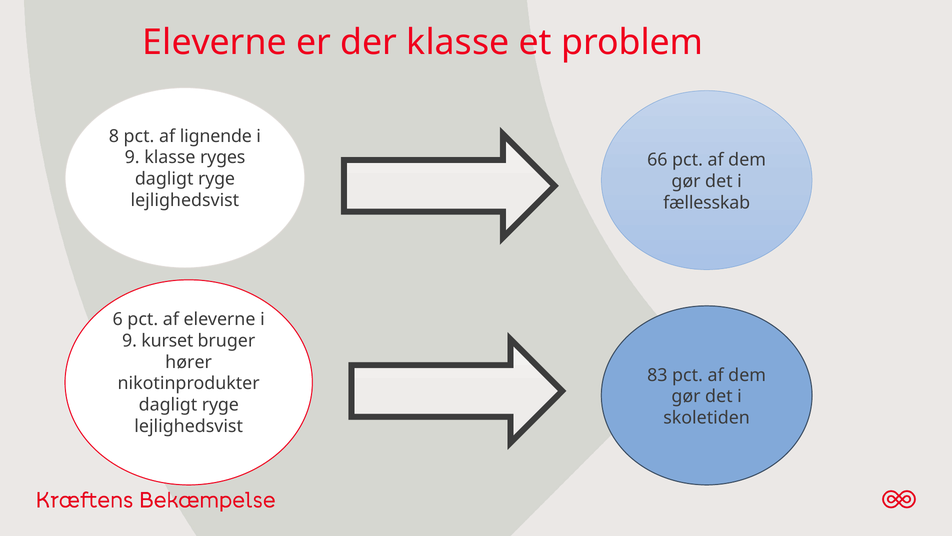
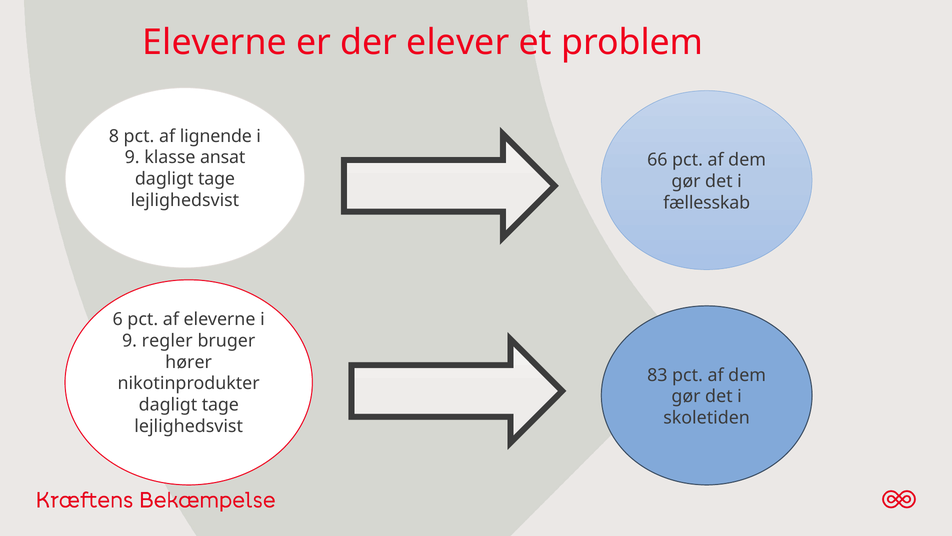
der klasse: klasse -> elever
ryges: ryges -> ansat
ryge at (217, 179): ryge -> tage
kurset: kurset -> regler
ryge at (220, 405): ryge -> tage
